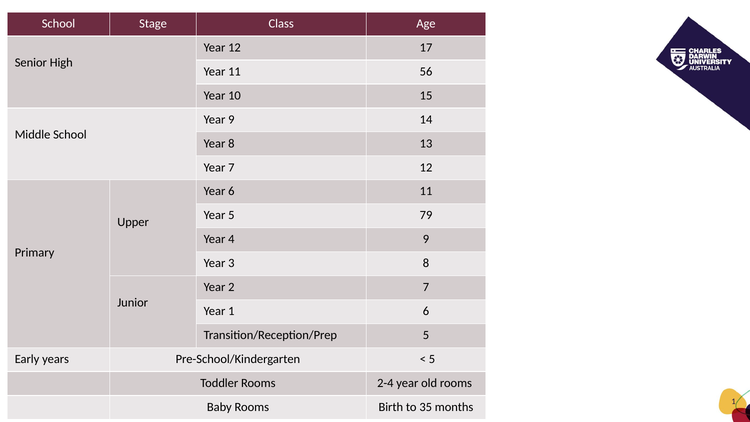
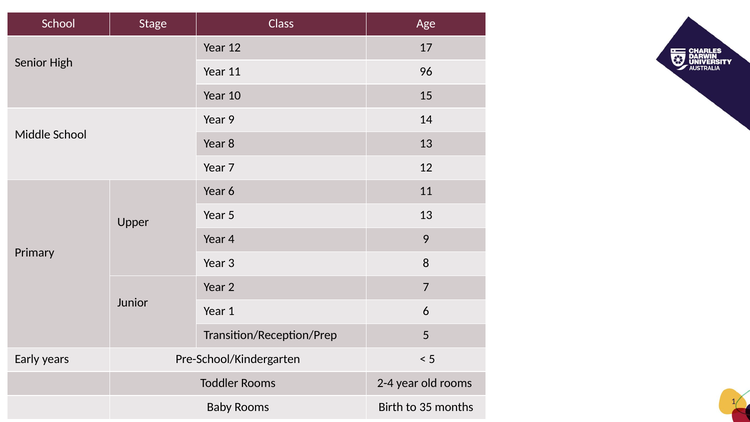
56: 56 -> 96
5 79: 79 -> 13
